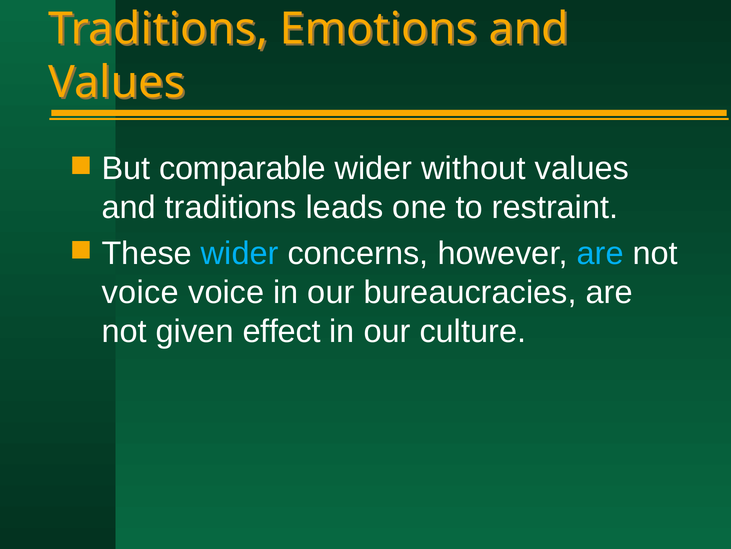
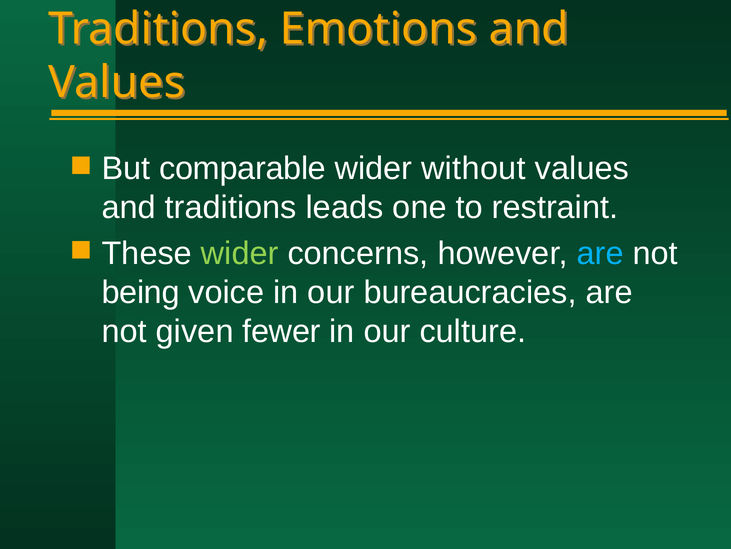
wider at (240, 253) colour: light blue -> light green
voice at (140, 292): voice -> being
effect: effect -> fewer
